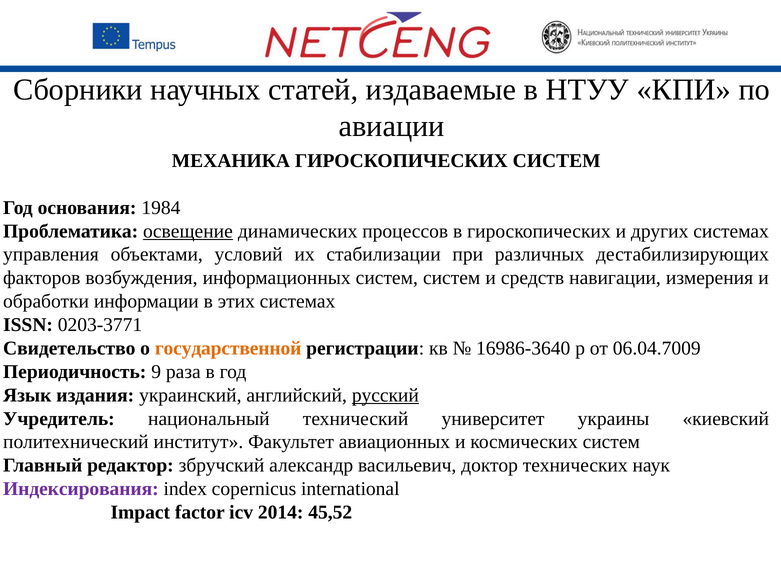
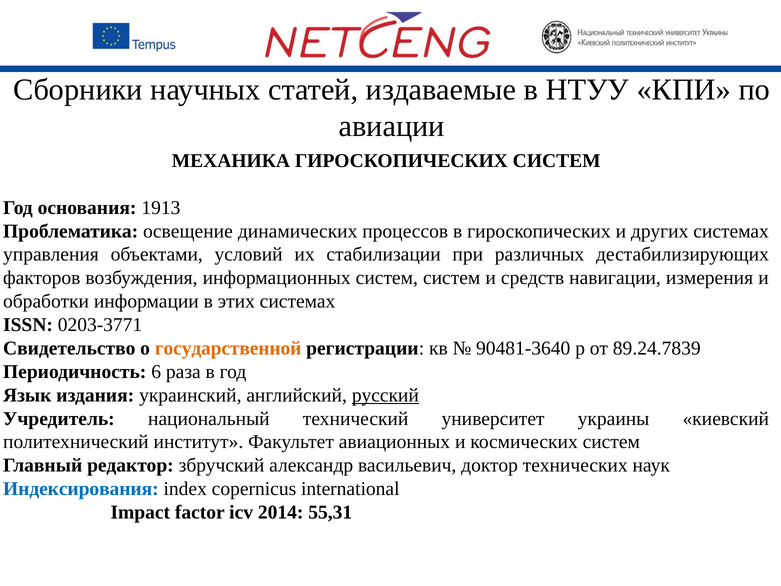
1984: 1984 -> 1913
освещение underline: present -> none
16986-3640: 16986-3640 -> 90481-3640
06.04.7009: 06.04.7009 -> 89.24.7839
9: 9 -> 6
Индексирования colour: purple -> blue
45,52: 45,52 -> 55,31
